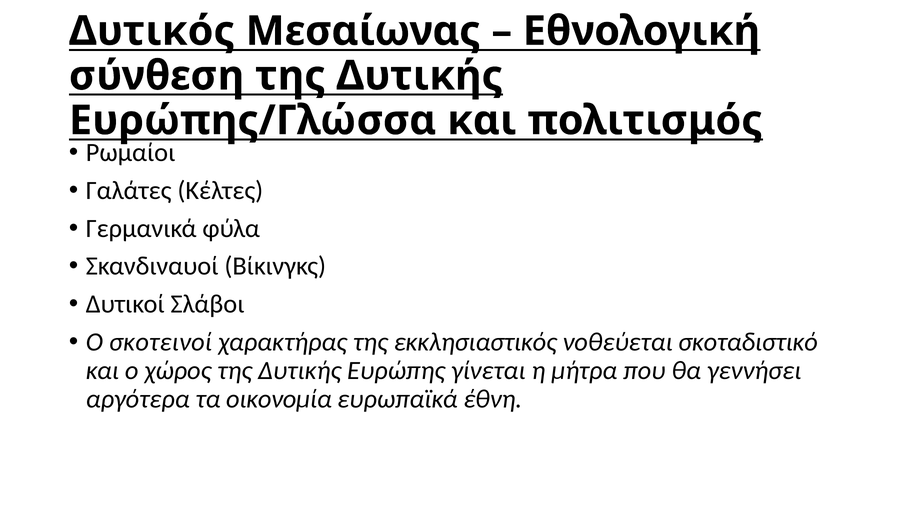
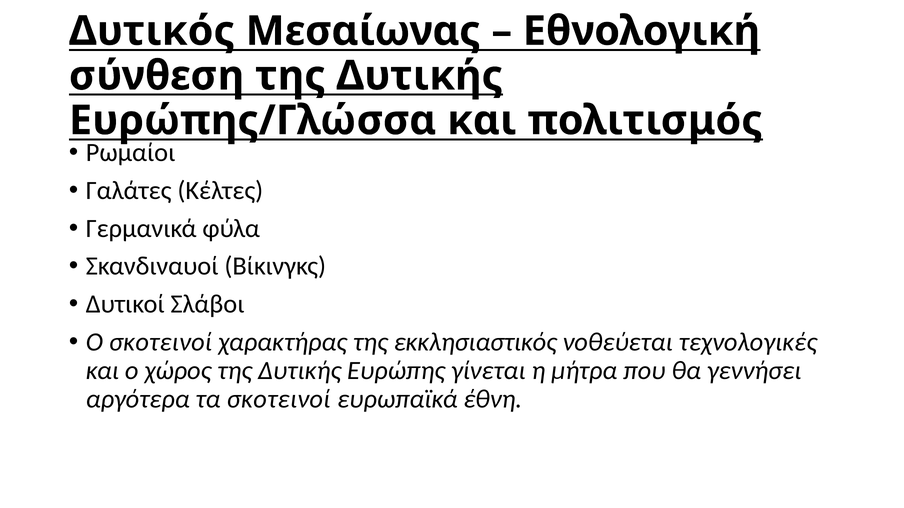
σκοταδιστικό: σκοταδιστικό -> τεχνολογικές
τα οικονομία: οικονομία -> σκοτεινοί
